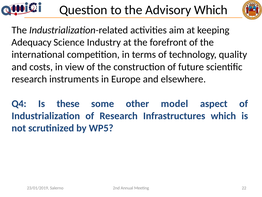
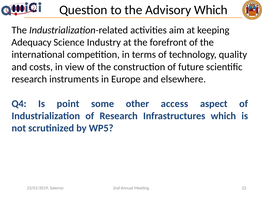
these: these -> point
model: model -> access
